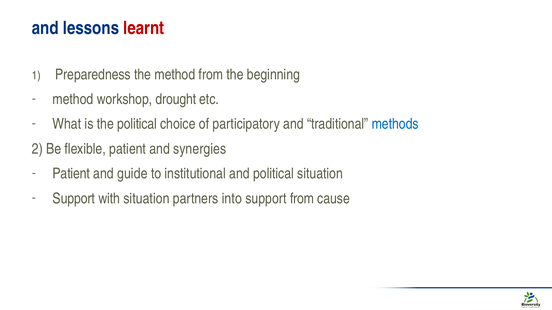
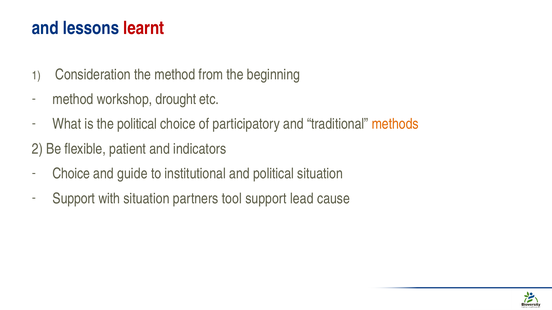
Preparedness: Preparedness -> Consideration
methods colour: blue -> orange
synergies: synergies -> indicators
Patient at (71, 174): Patient -> Choice
into: into -> tool
support from: from -> lead
